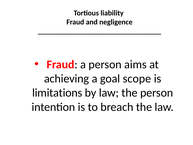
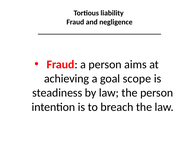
limitations: limitations -> steadiness
